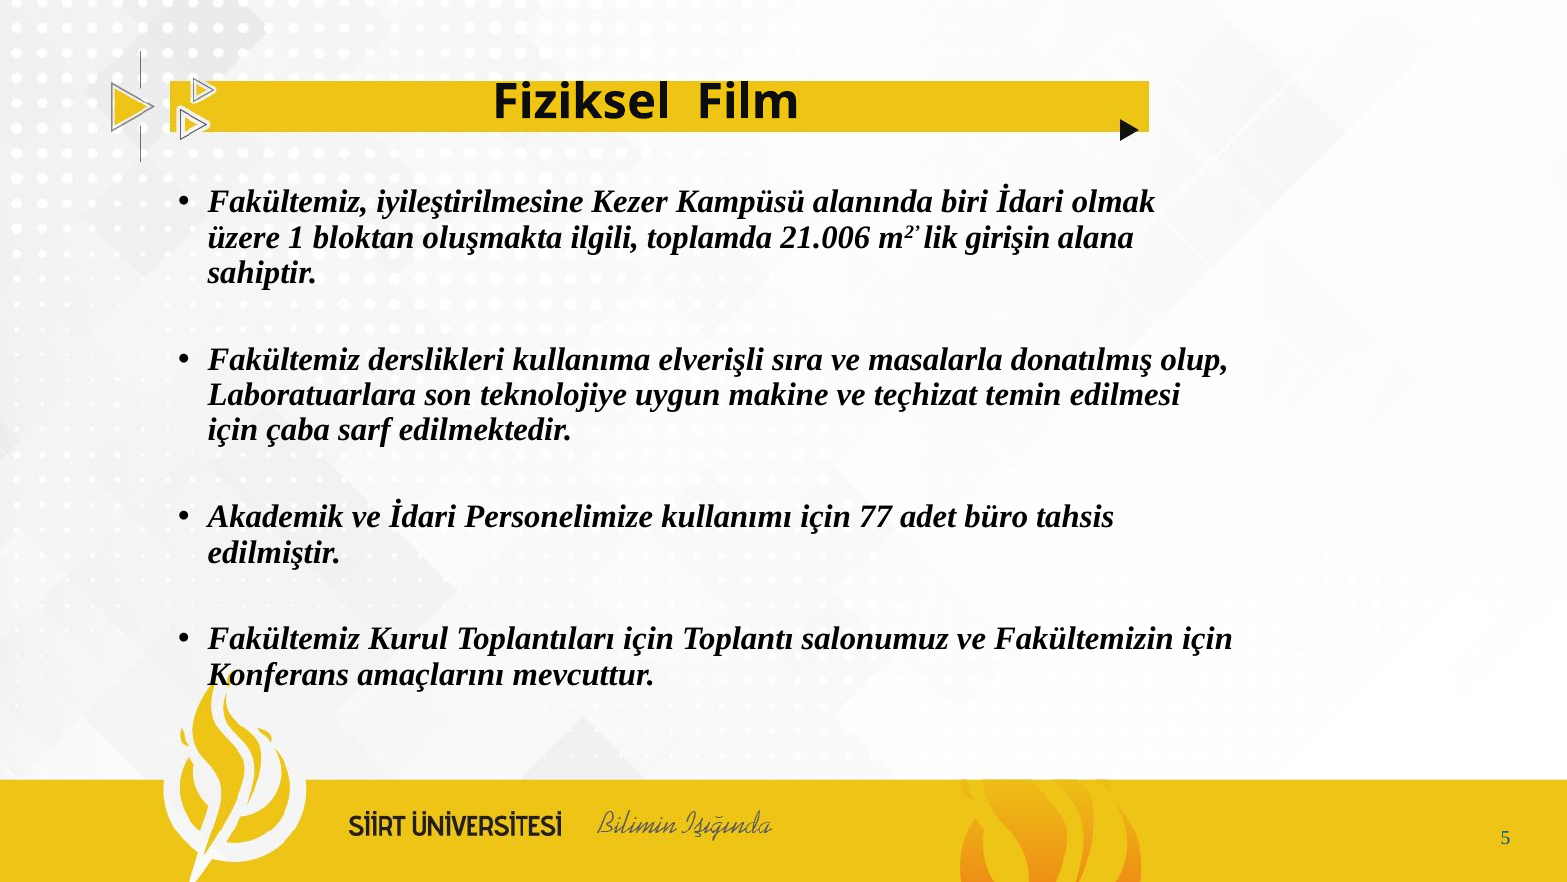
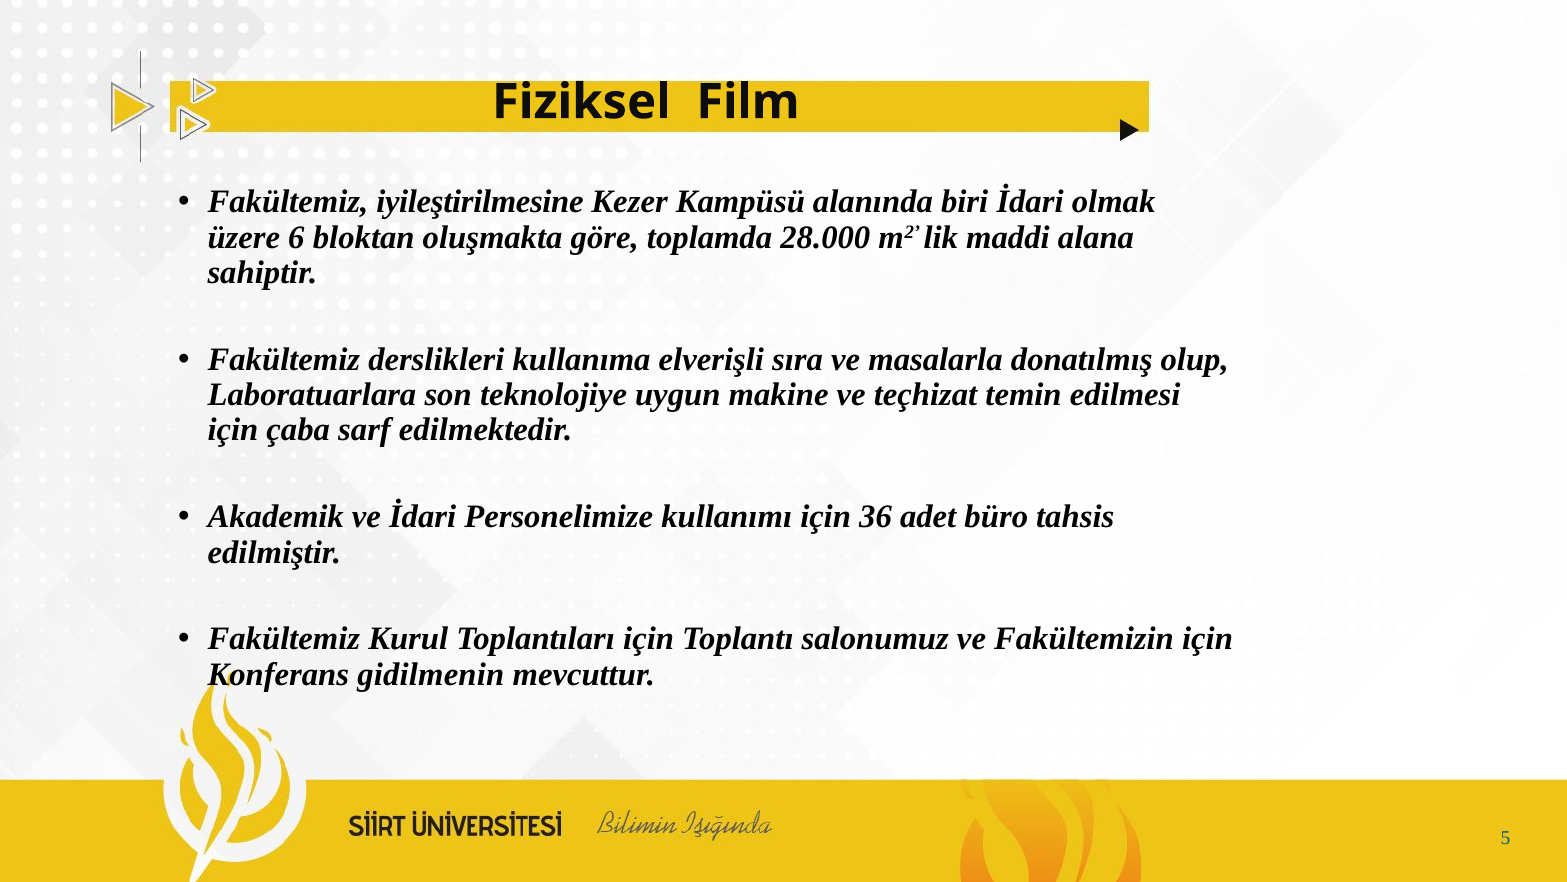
1: 1 -> 6
ilgili: ilgili -> göre
21.006: 21.006 -> 28.000
girişin: girişin -> maddi
77: 77 -> 36
amaçlarını: amaçlarını -> gidilmenin
